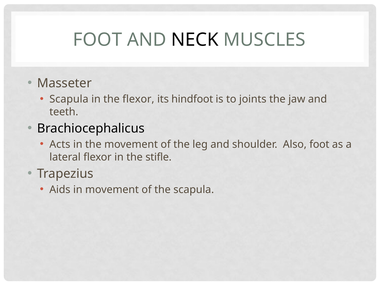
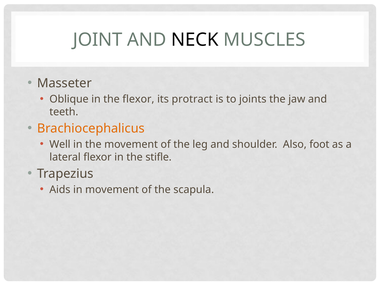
FOOT at (98, 40): FOOT -> JOINT
Scapula at (69, 99): Scapula -> Oblique
hindfoot: hindfoot -> protract
Brachiocephalicus colour: black -> orange
Acts: Acts -> Well
